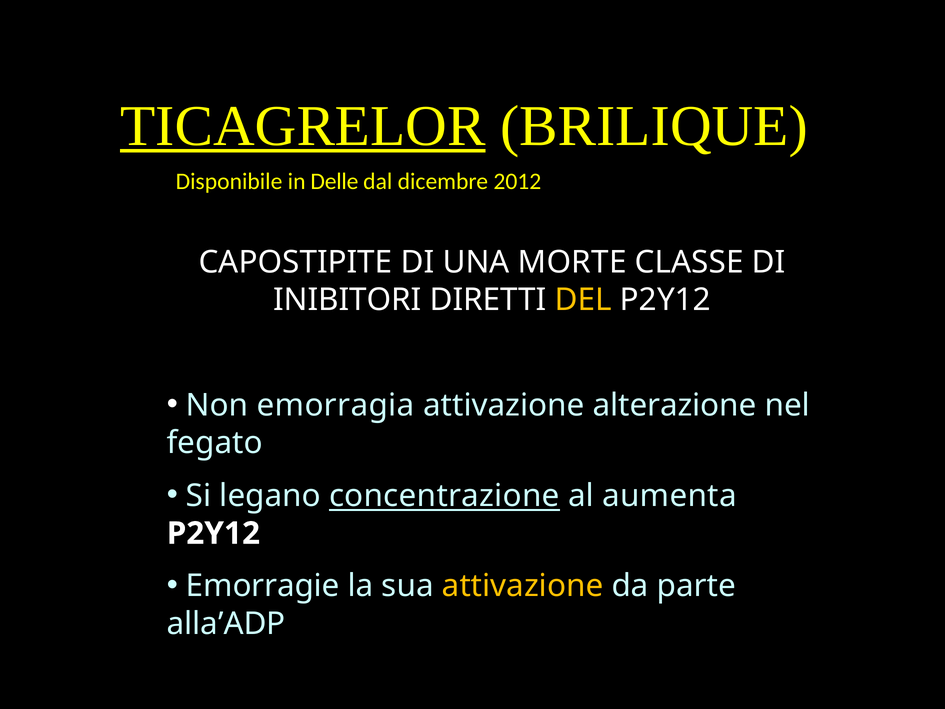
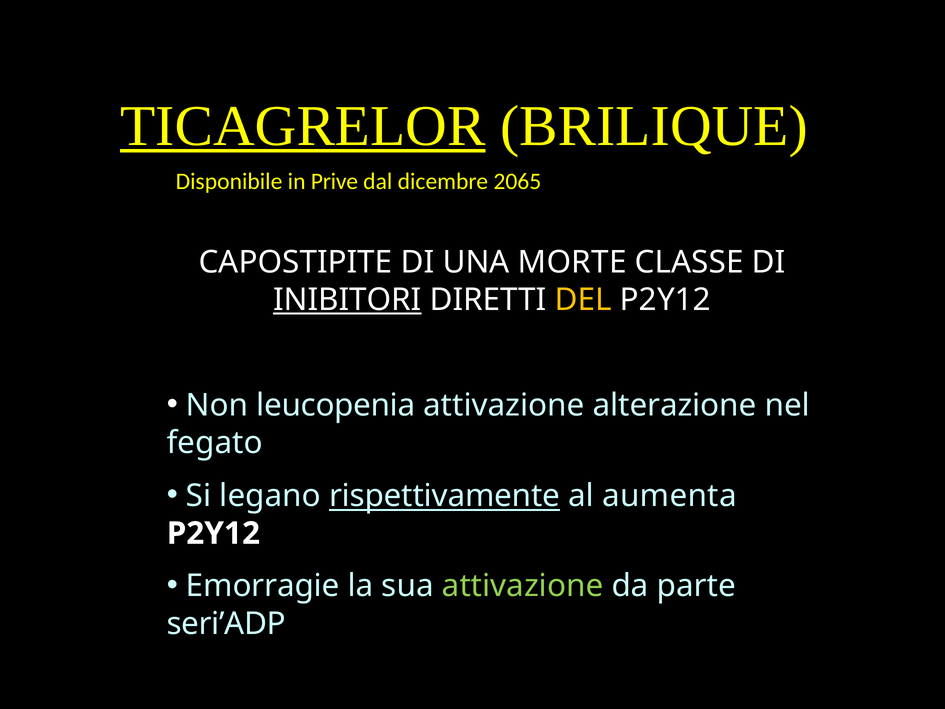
Delle: Delle -> Prive
2012: 2012 -> 2065
INIBITORI underline: none -> present
emorragia: emorragia -> leucopenia
concentrazione: concentrazione -> rispettivamente
attivazione at (523, 586) colour: yellow -> light green
alla’ADP: alla’ADP -> seri’ADP
